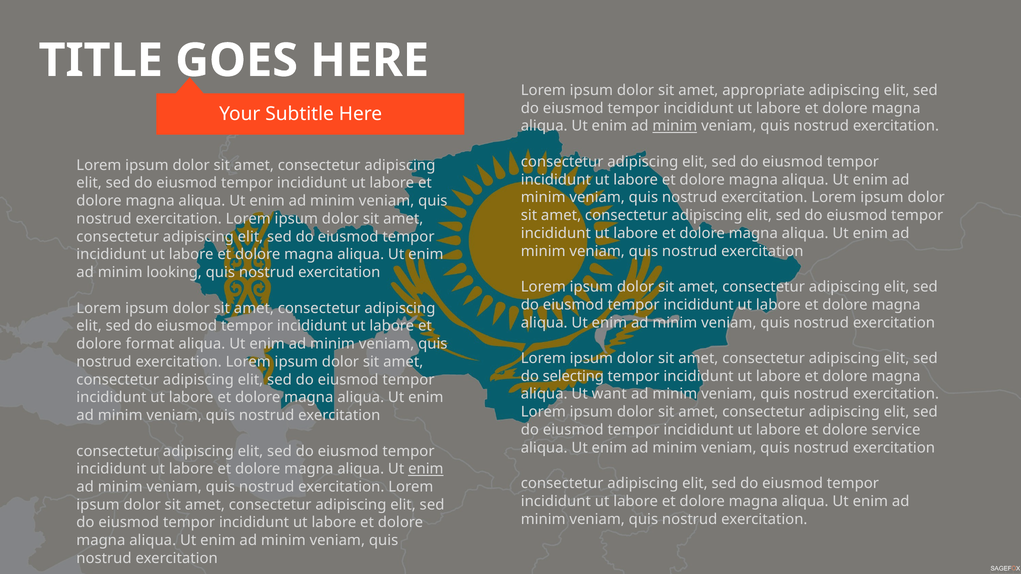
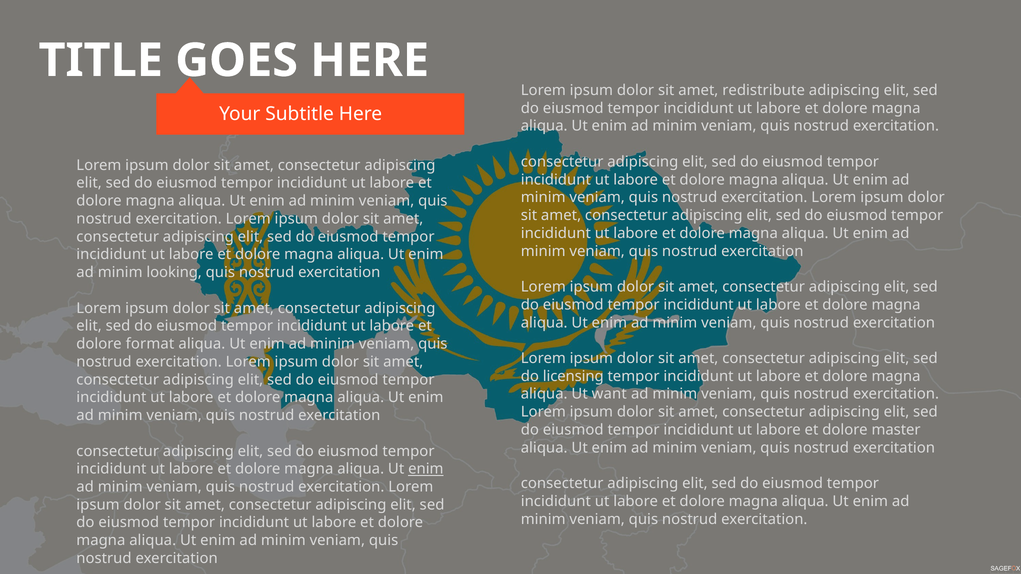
appropriate: appropriate -> redistribute
minim at (675, 126) underline: present -> none
selecting: selecting -> licensing
service: service -> master
